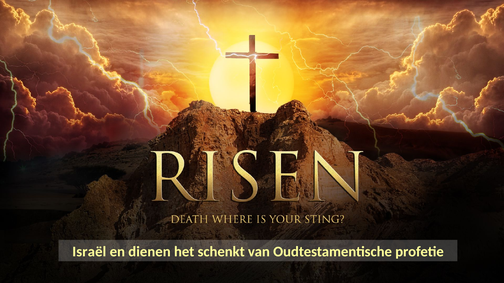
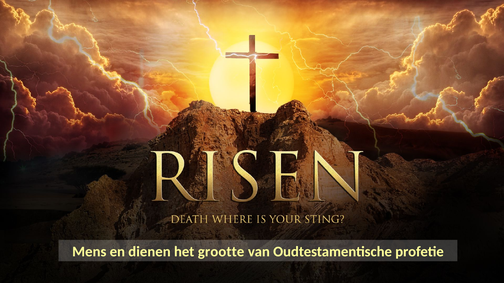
Israël: Israël -> Mens
schenkt: schenkt -> grootte
